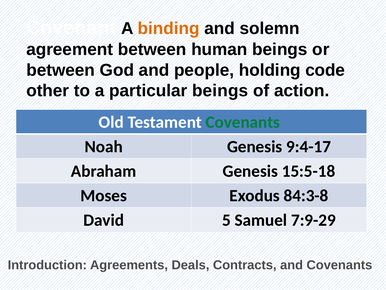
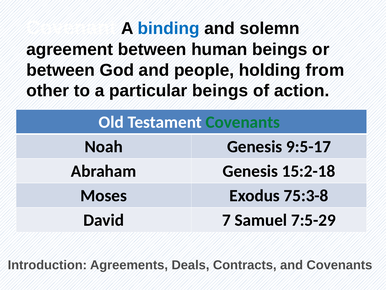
binding colour: orange -> blue
code: code -> from
9:4-17: 9:4-17 -> 9:5-17
15:5-18: 15:5-18 -> 15:2-18
84:3-8: 84:3-8 -> 75:3-8
5: 5 -> 7
7:9-29: 7:9-29 -> 7:5-29
